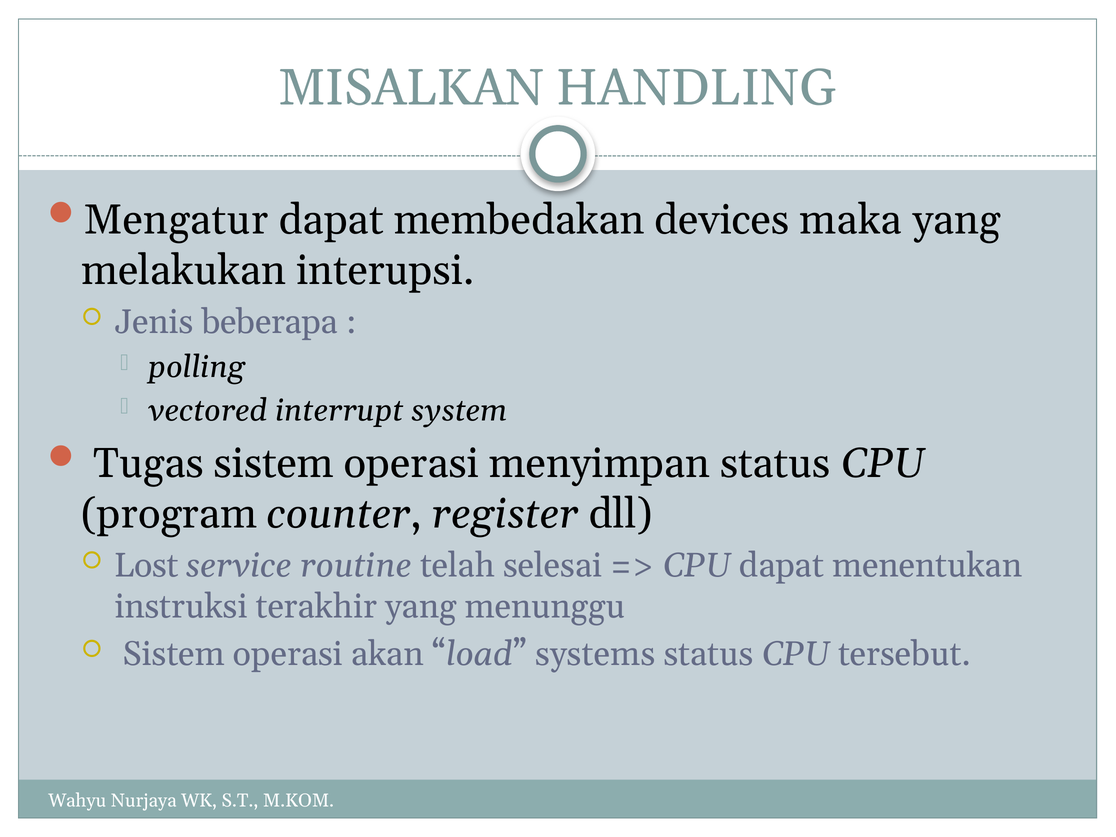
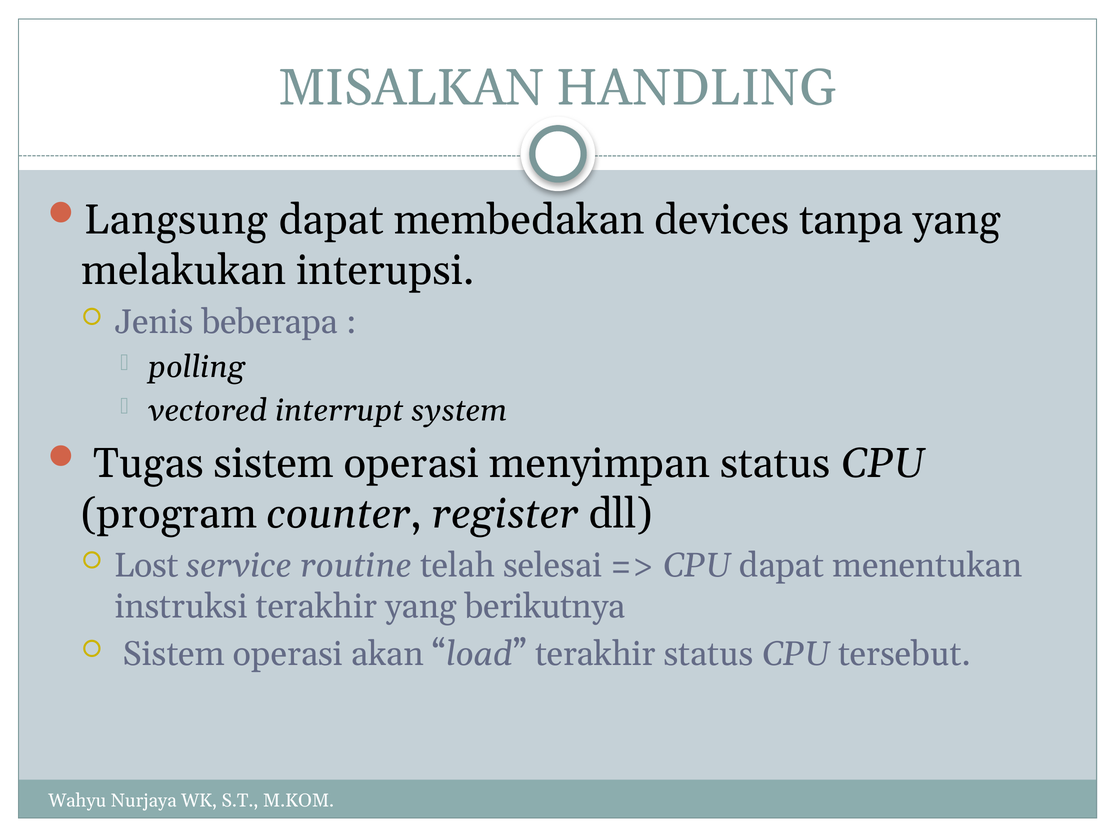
Mengatur: Mengatur -> Langsung
maka: maka -> tanpa
menunggu: menunggu -> berikutnya
load systems: systems -> terakhir
